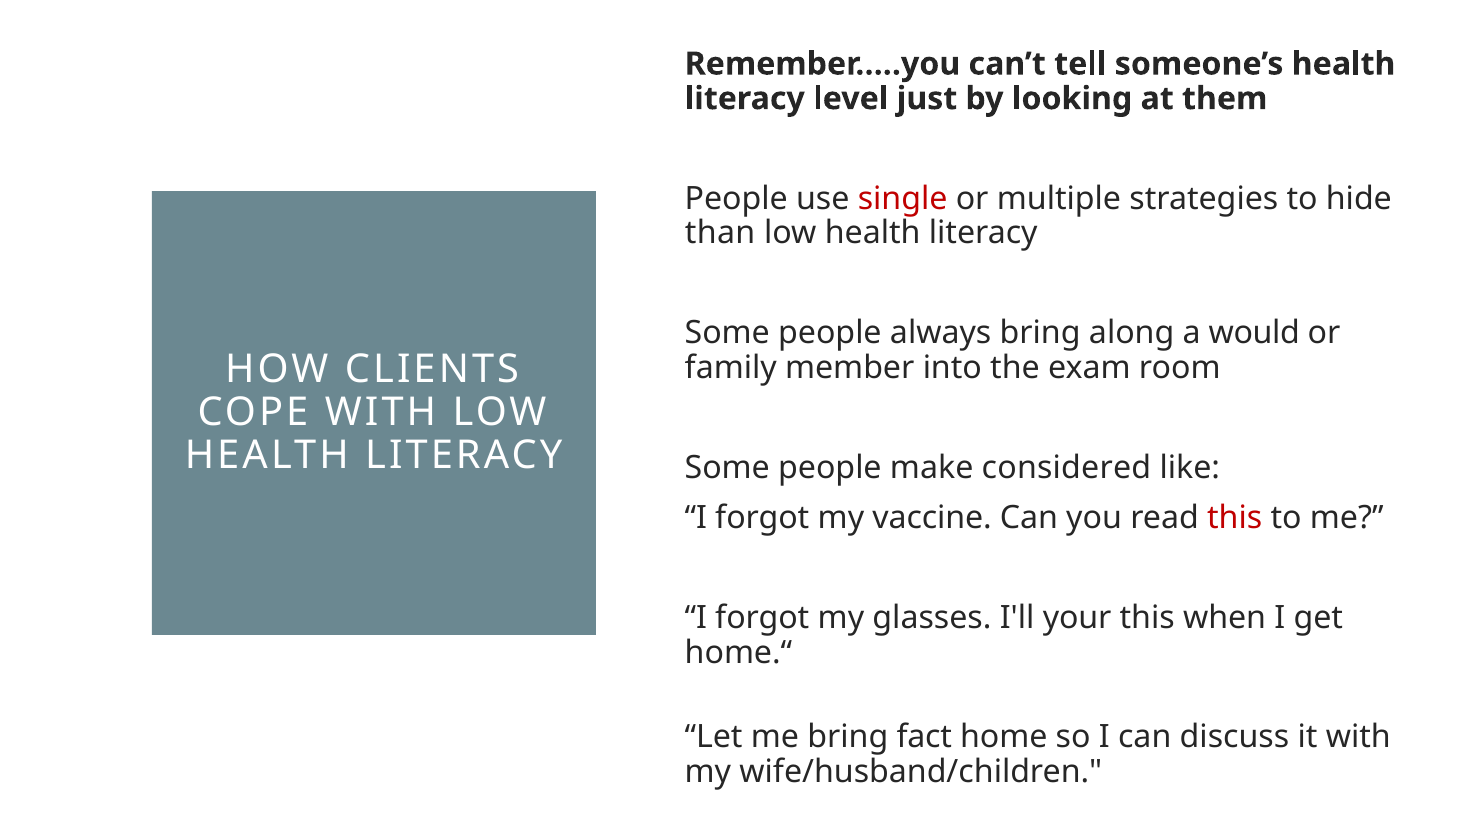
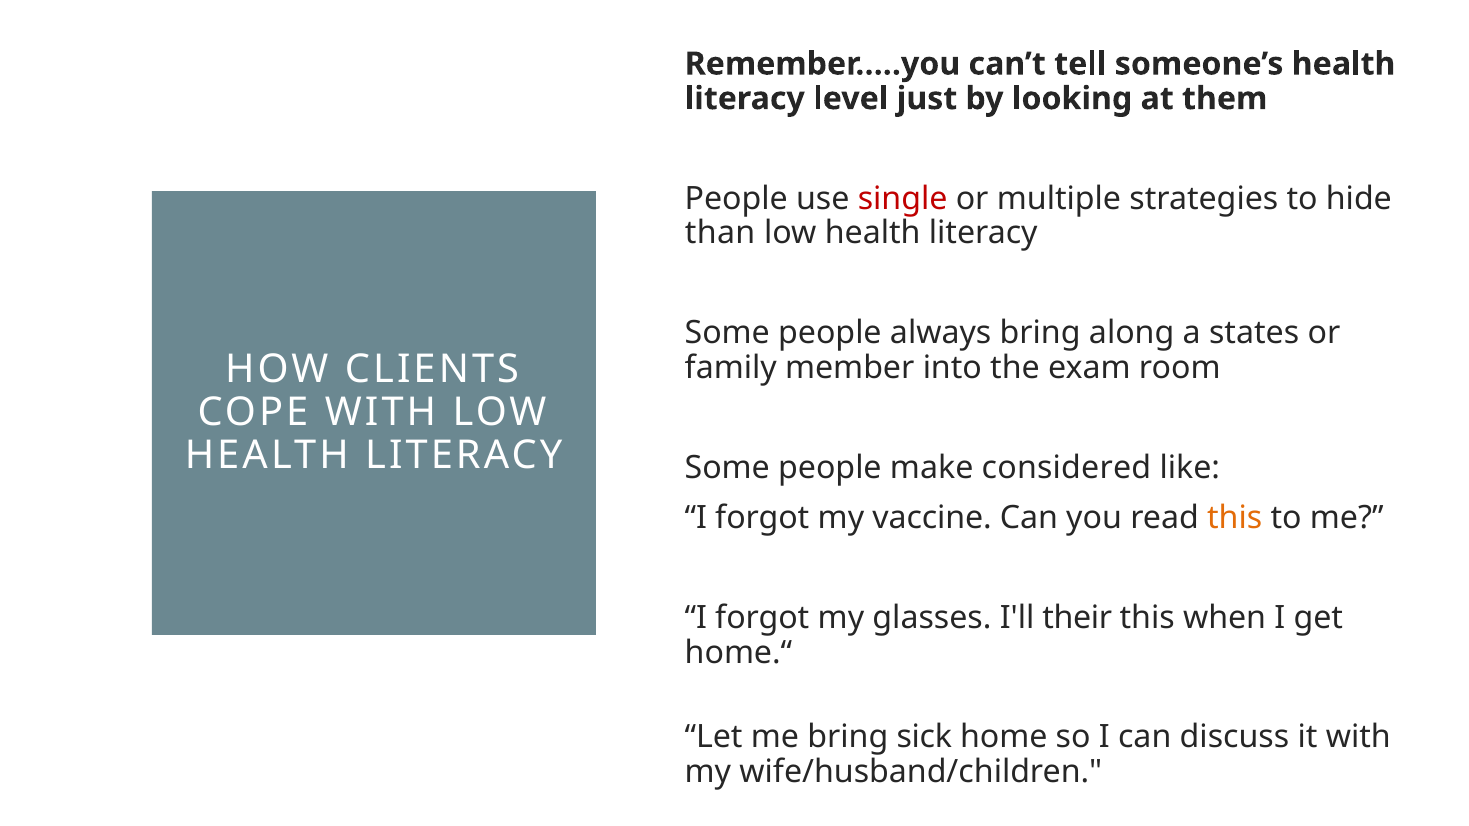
would: would -> states
this at (1235, 518) colour: red -> orange
your: your -> their
fact: fact -> sick
